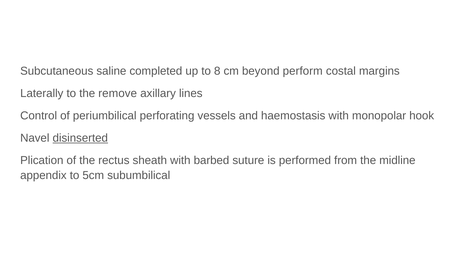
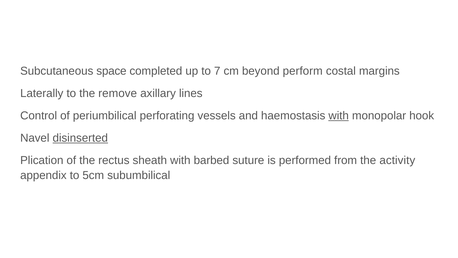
saline: saline -> space
8: 8 -> 7
with at (339, 116) underline: none -> present
midline: midline -> activity
